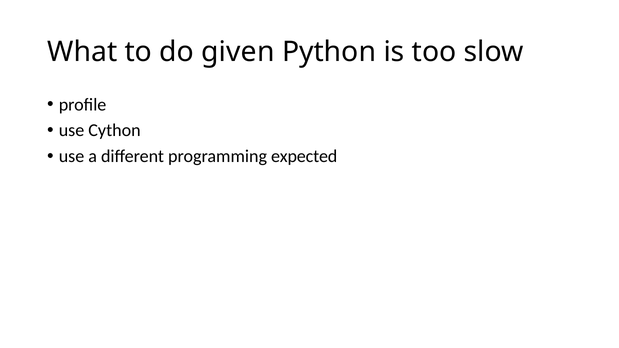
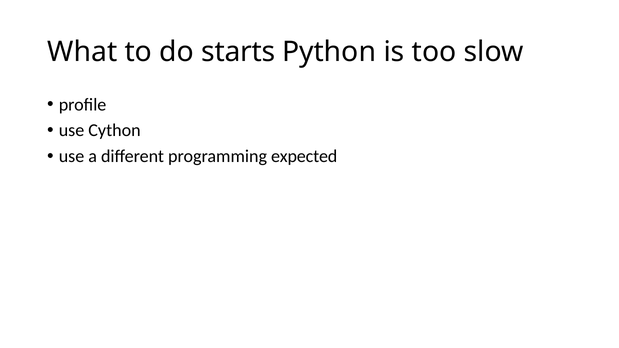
given: given -> starts
